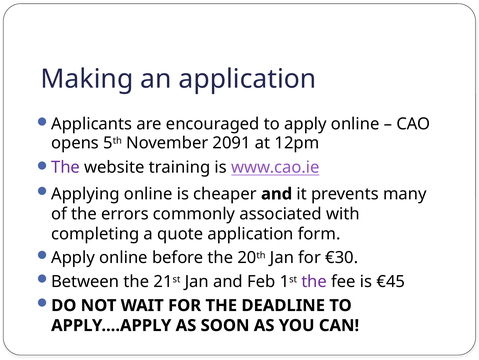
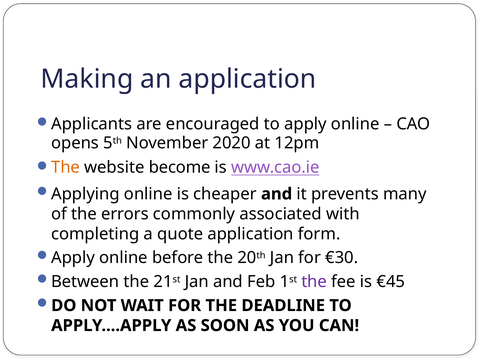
2091: 2091 -> 2020
The at (66, 167) colour: purple -> orange
training: training -> become
